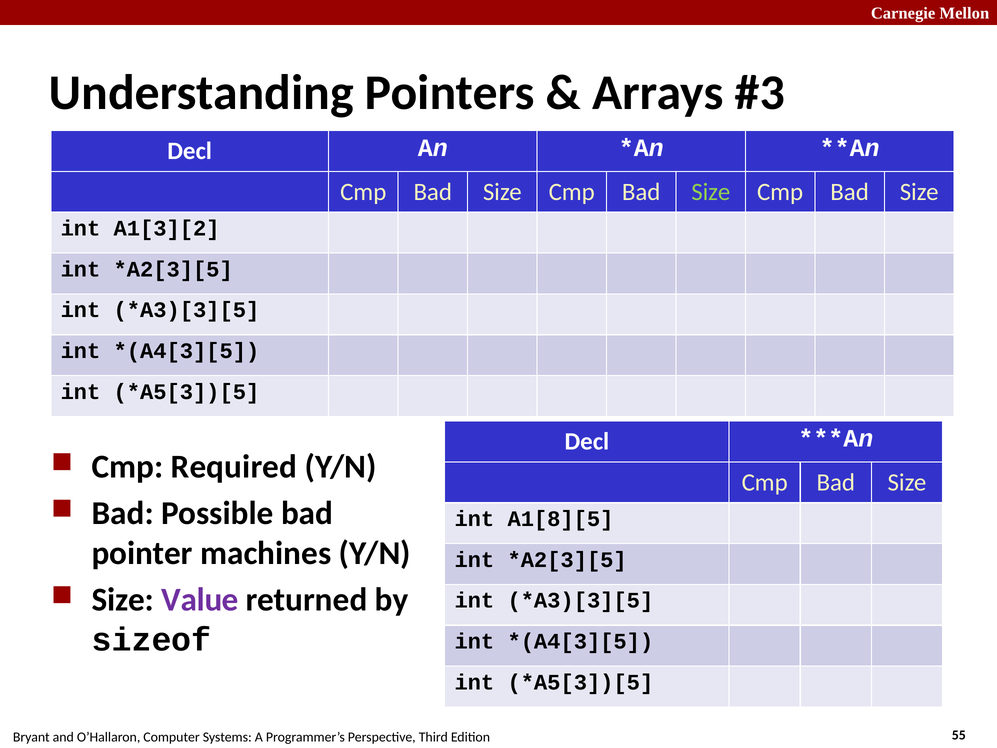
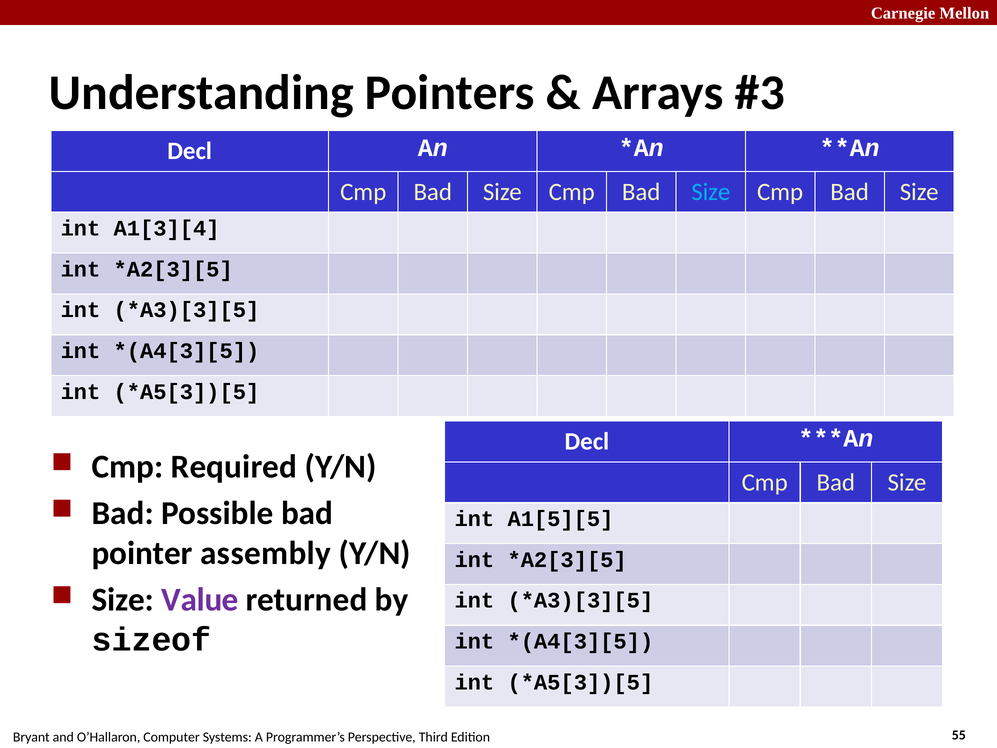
Size at (711, 192) colour: light green -> light blue
A1[3][2: A1[3][2 -> A1[3][4
A1[8][5: A1[8][5 -> A1[5][5
machines: machines -> assembly
